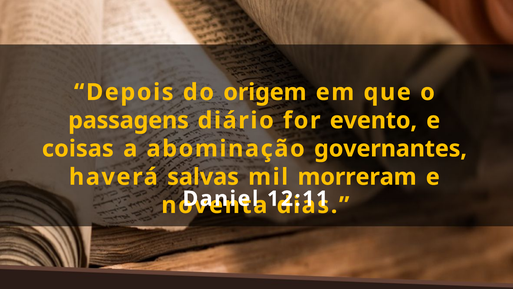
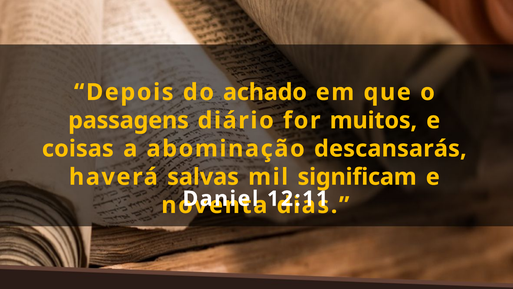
origem: origem -> achado
evento: evento -> muitos
governantes: governantes -> descansarás
morreram: morreram -> significam
